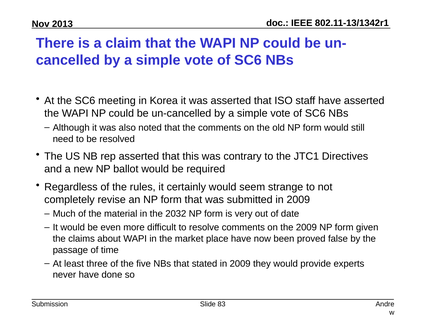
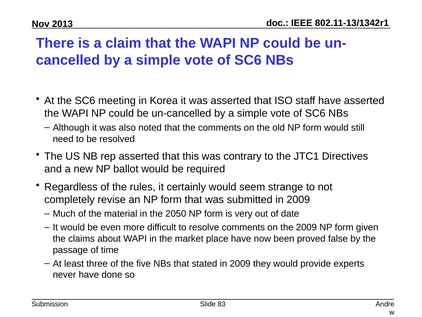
2032: 2032 -> 2050
